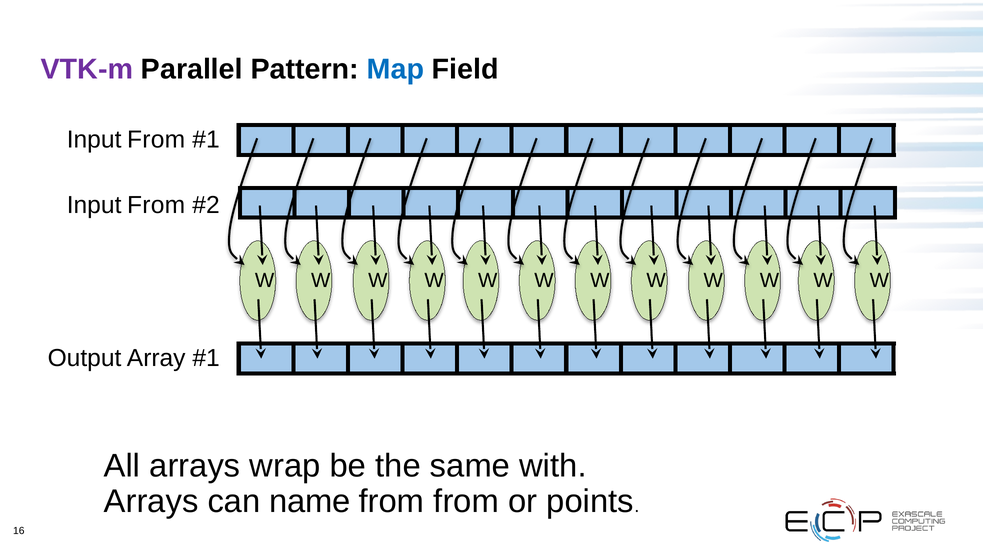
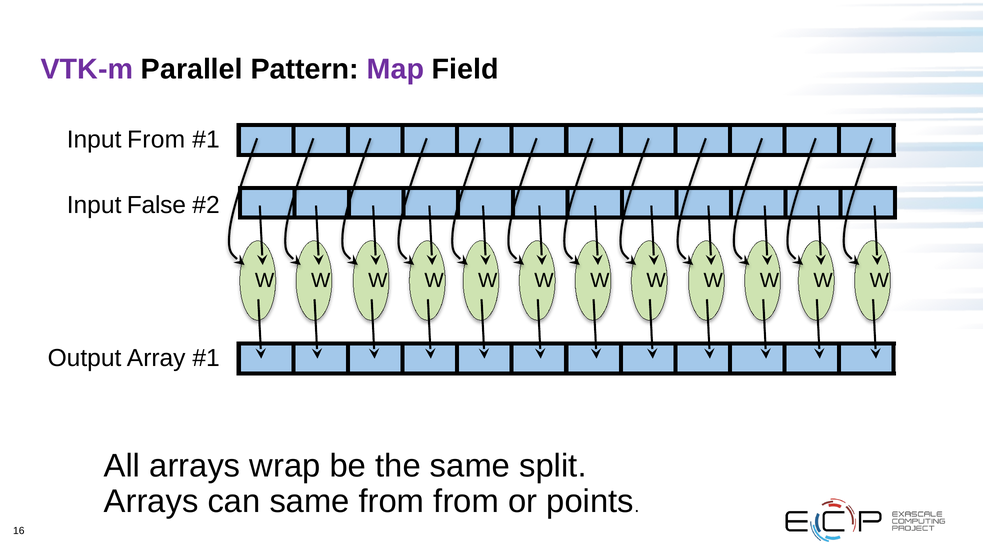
Map colour: blue -> purple
From at (156, 205): From -> False
with: with -> split
can name: name -> same
